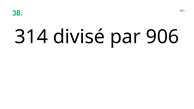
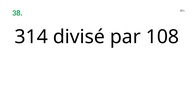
906: 906 -> 108
